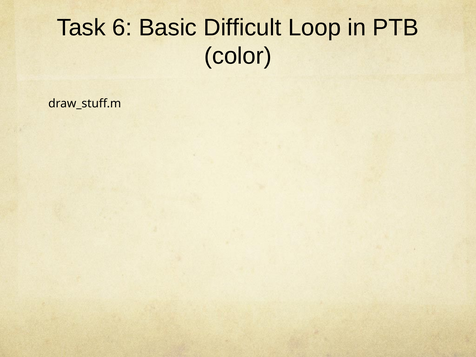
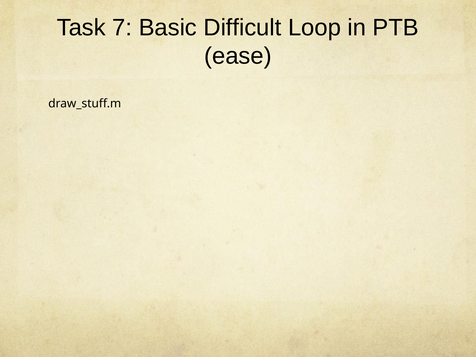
6: 6 -> 7
color: color -> ease
